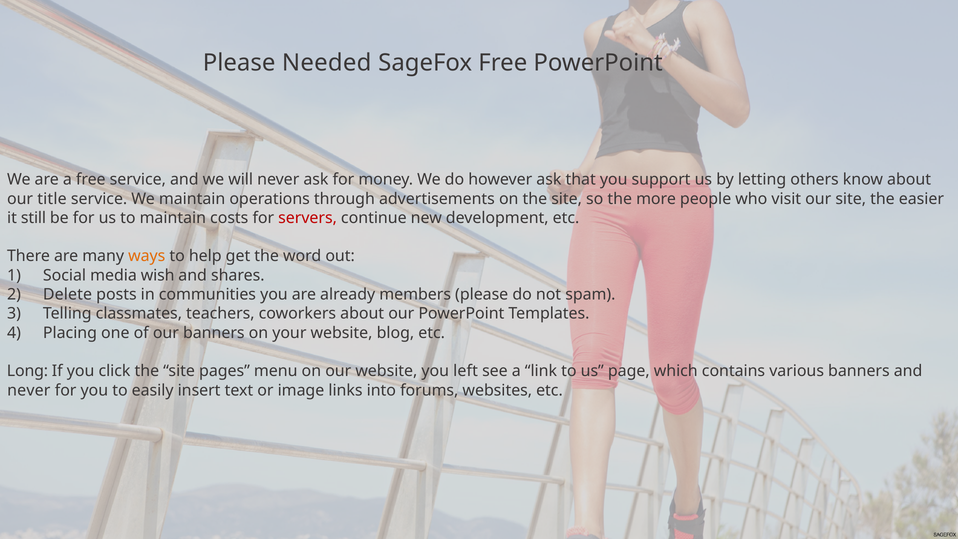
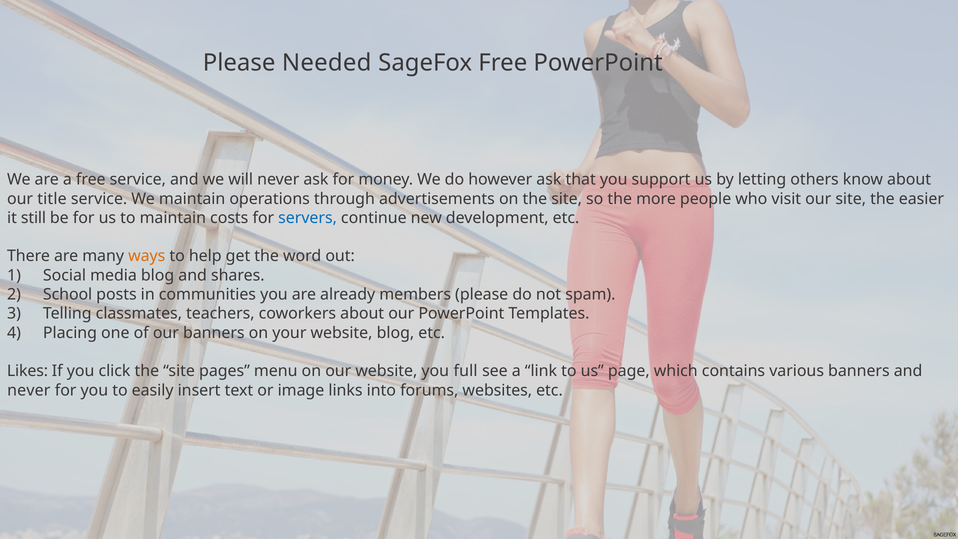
servers colour: red -> blue
media wish: wish -> blog
Delete: Delete -> School
Long: Long -> Likes
left: left -> full
